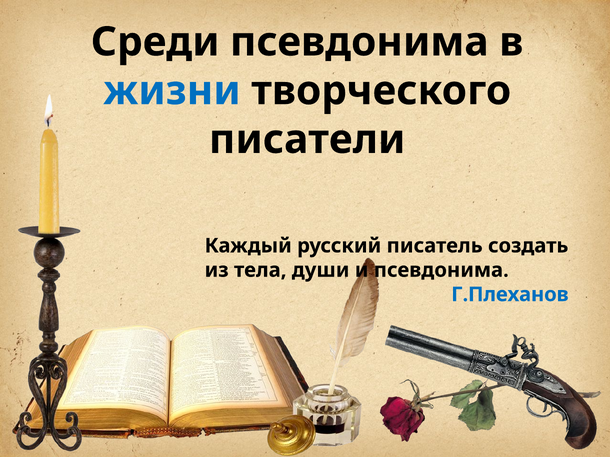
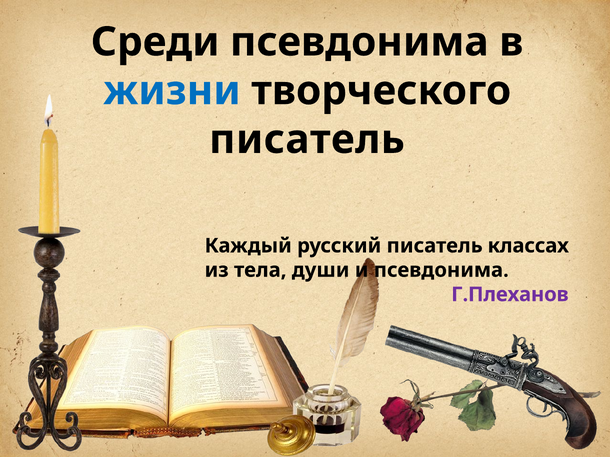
писатели at (307, 140): писатели -> писатель
создать: создать -> классах
Г.Плеханов colour: blue -> purple
